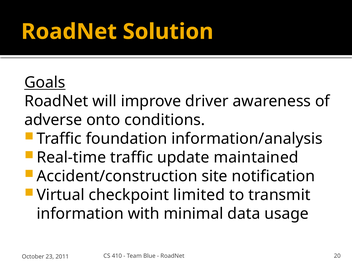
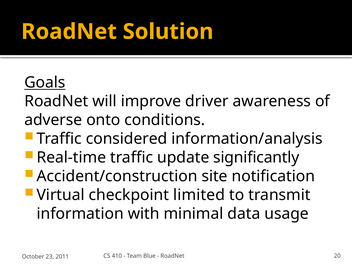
foundation: foundation -> considered
maintained: maintained -> significantly
